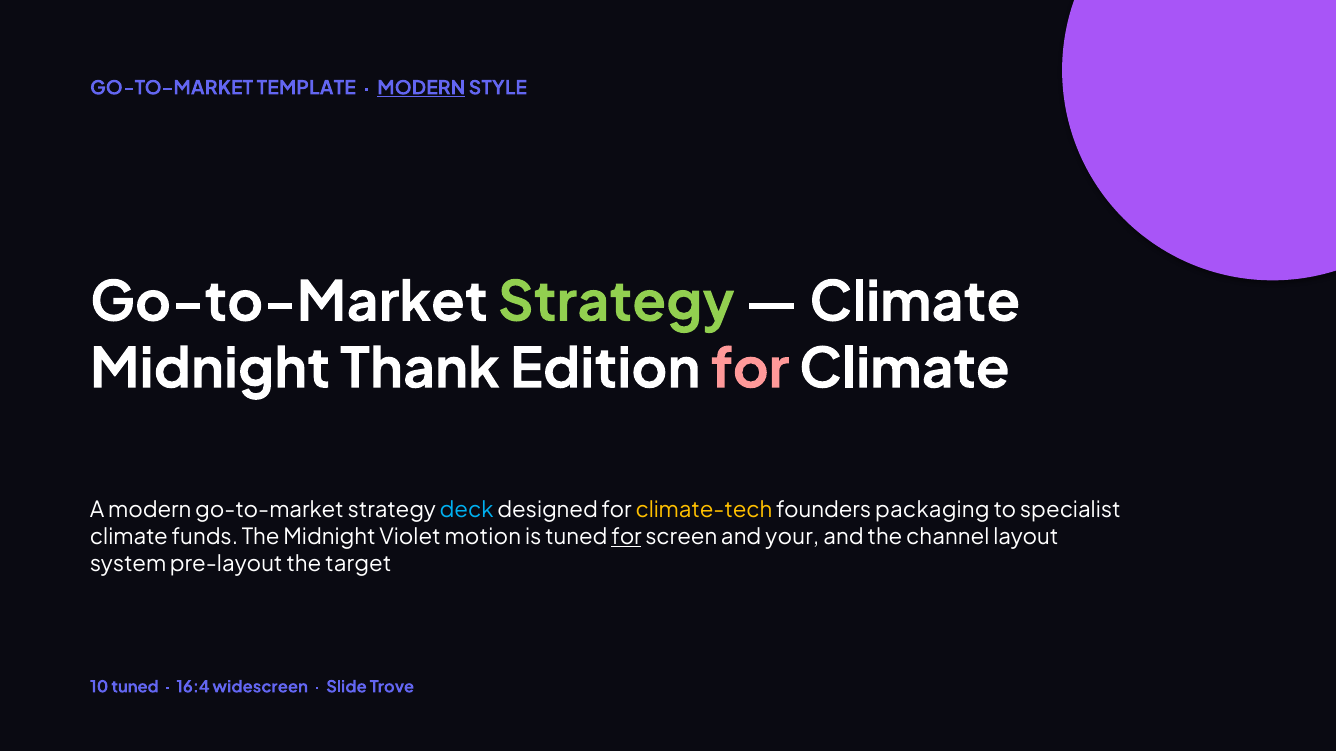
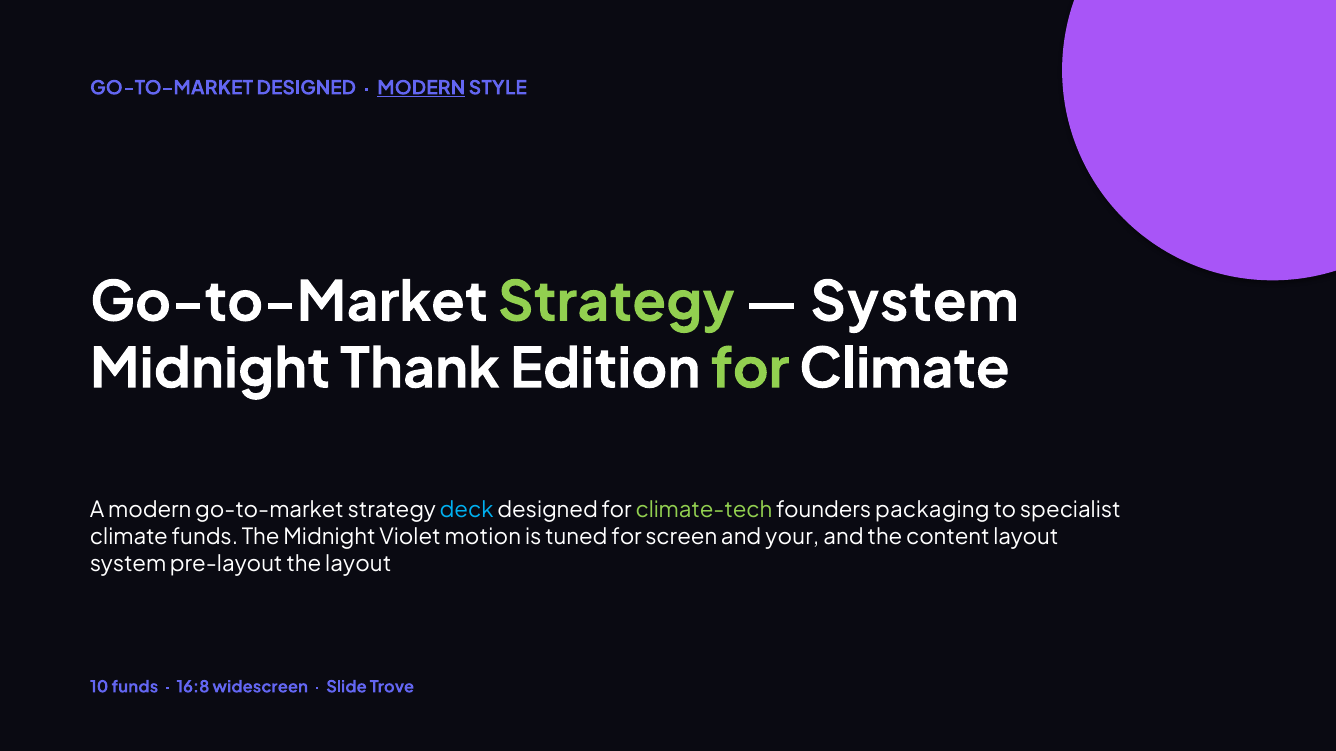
GO-TO-MARKET TEMPLATE: TEMPLATE -> DESIGNED
Climate at (915, 303): Climate -> System
for at (750, 369) colour: pink -> light green
climate-tech colour: yellow -> light green
for at (627, 538) underline: present -> none
channel: channel -> content
the target: target -> layout
10 tuned: tuned -> funds
16:4: 16:4 -> 16:8
